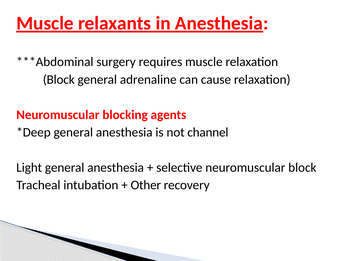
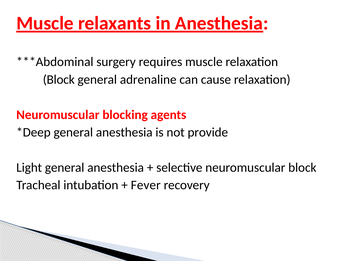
channel: channel -> provide
Other: Other -> Fever
